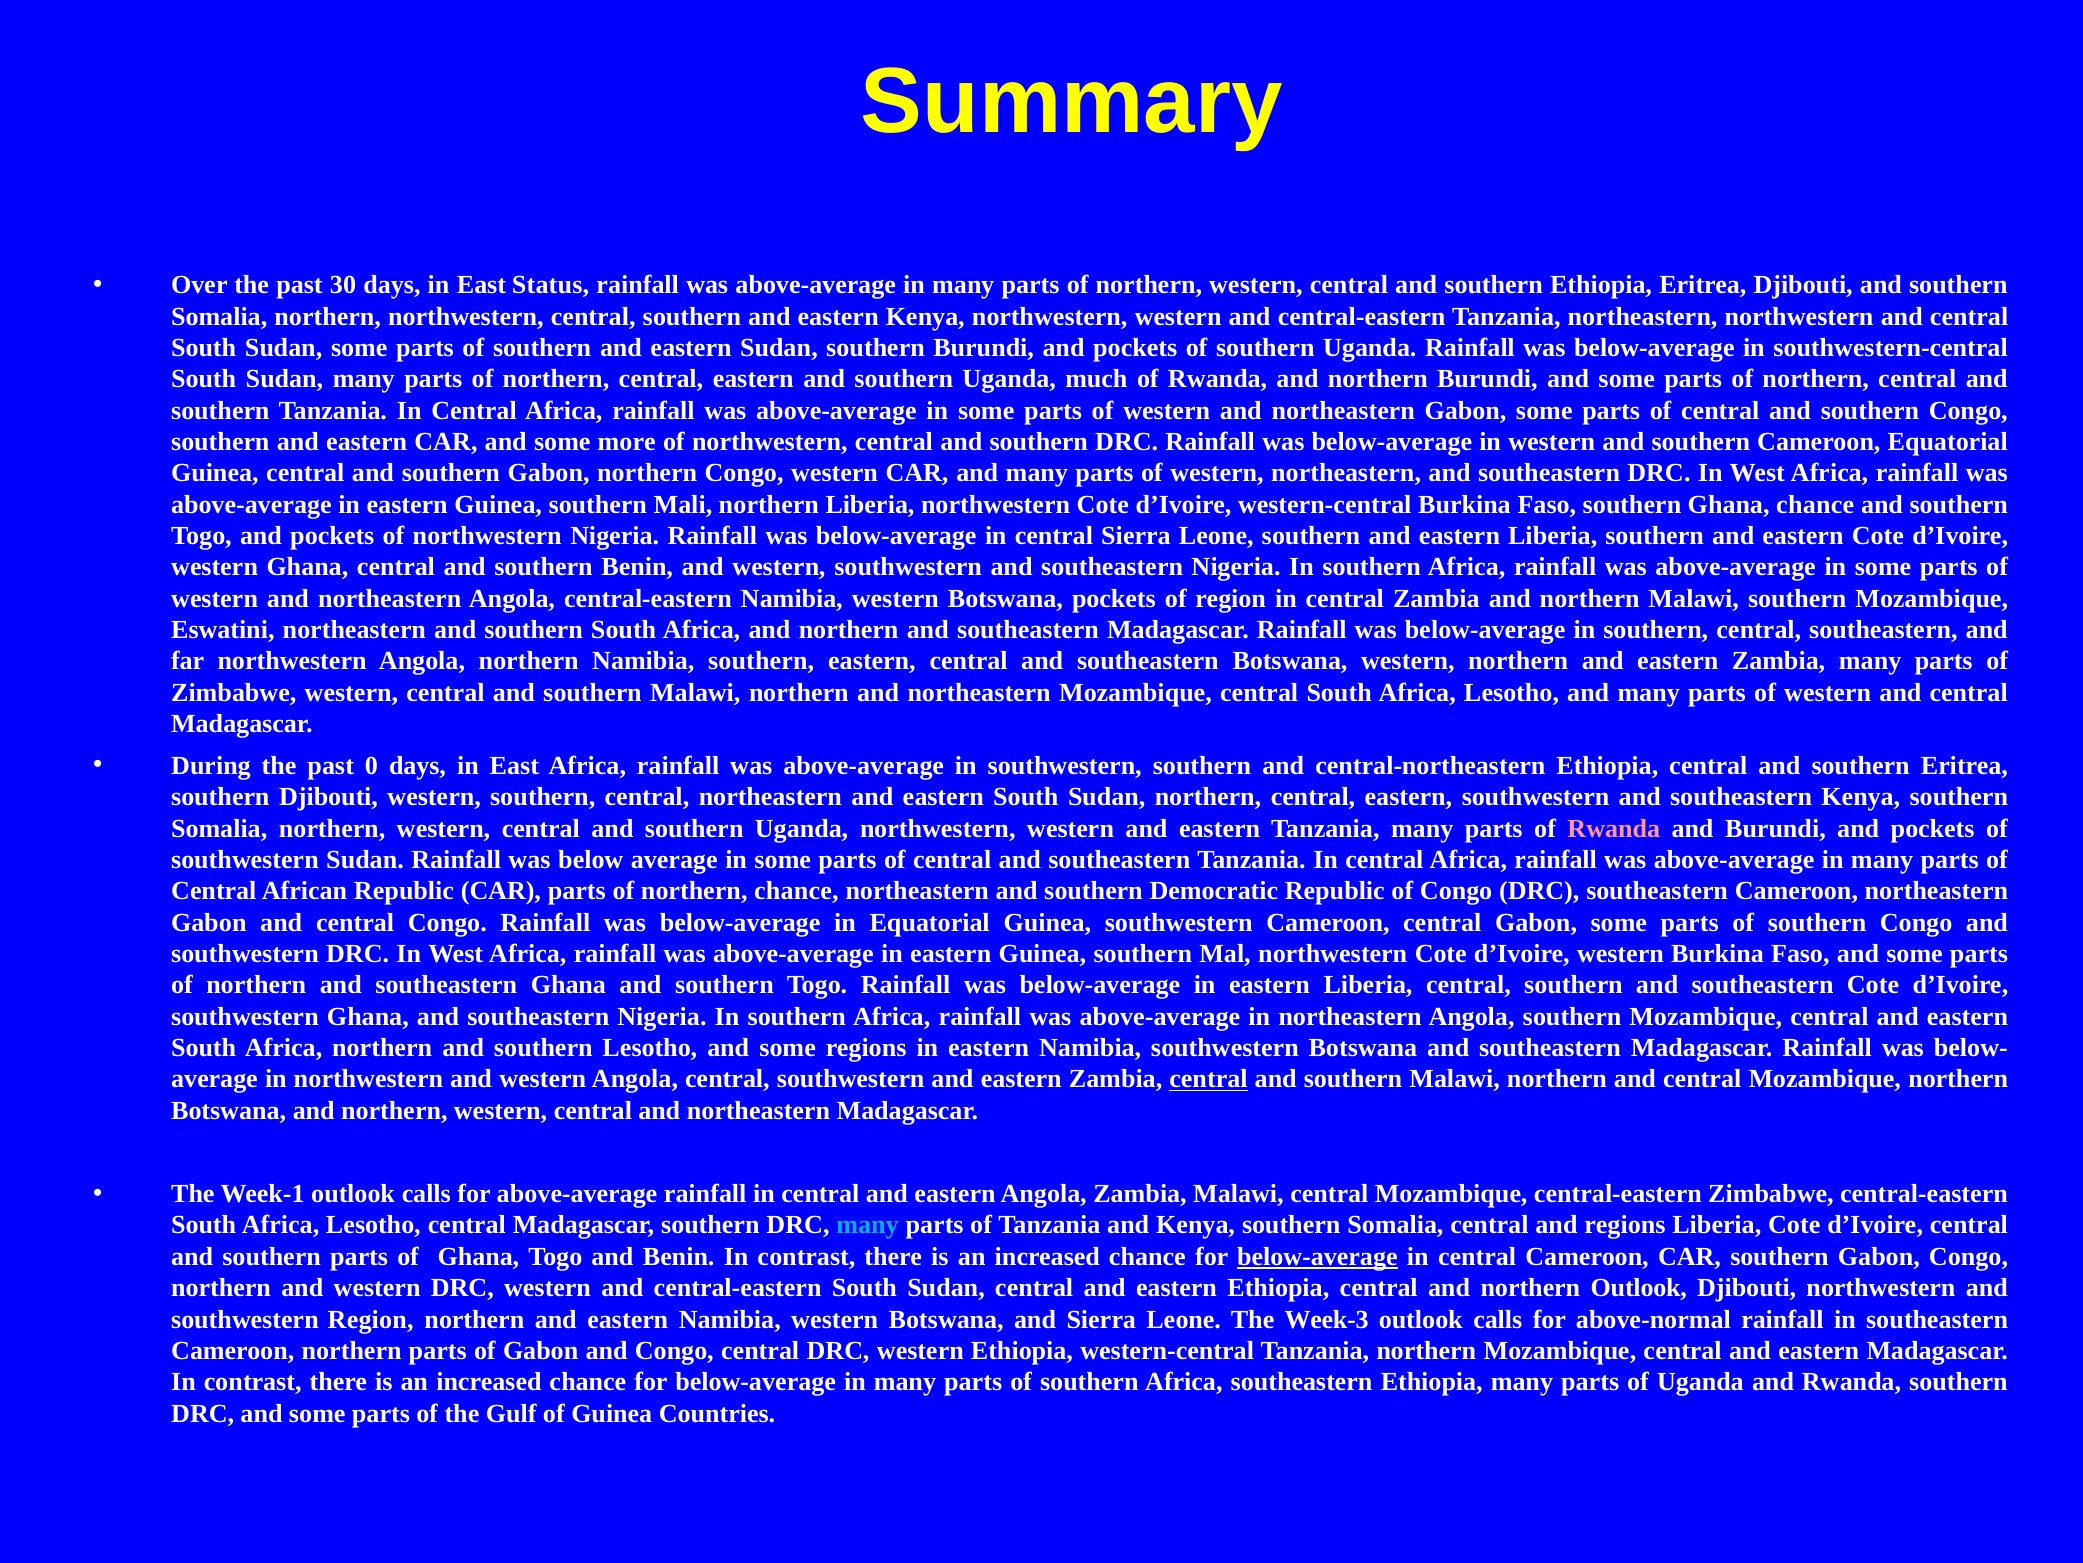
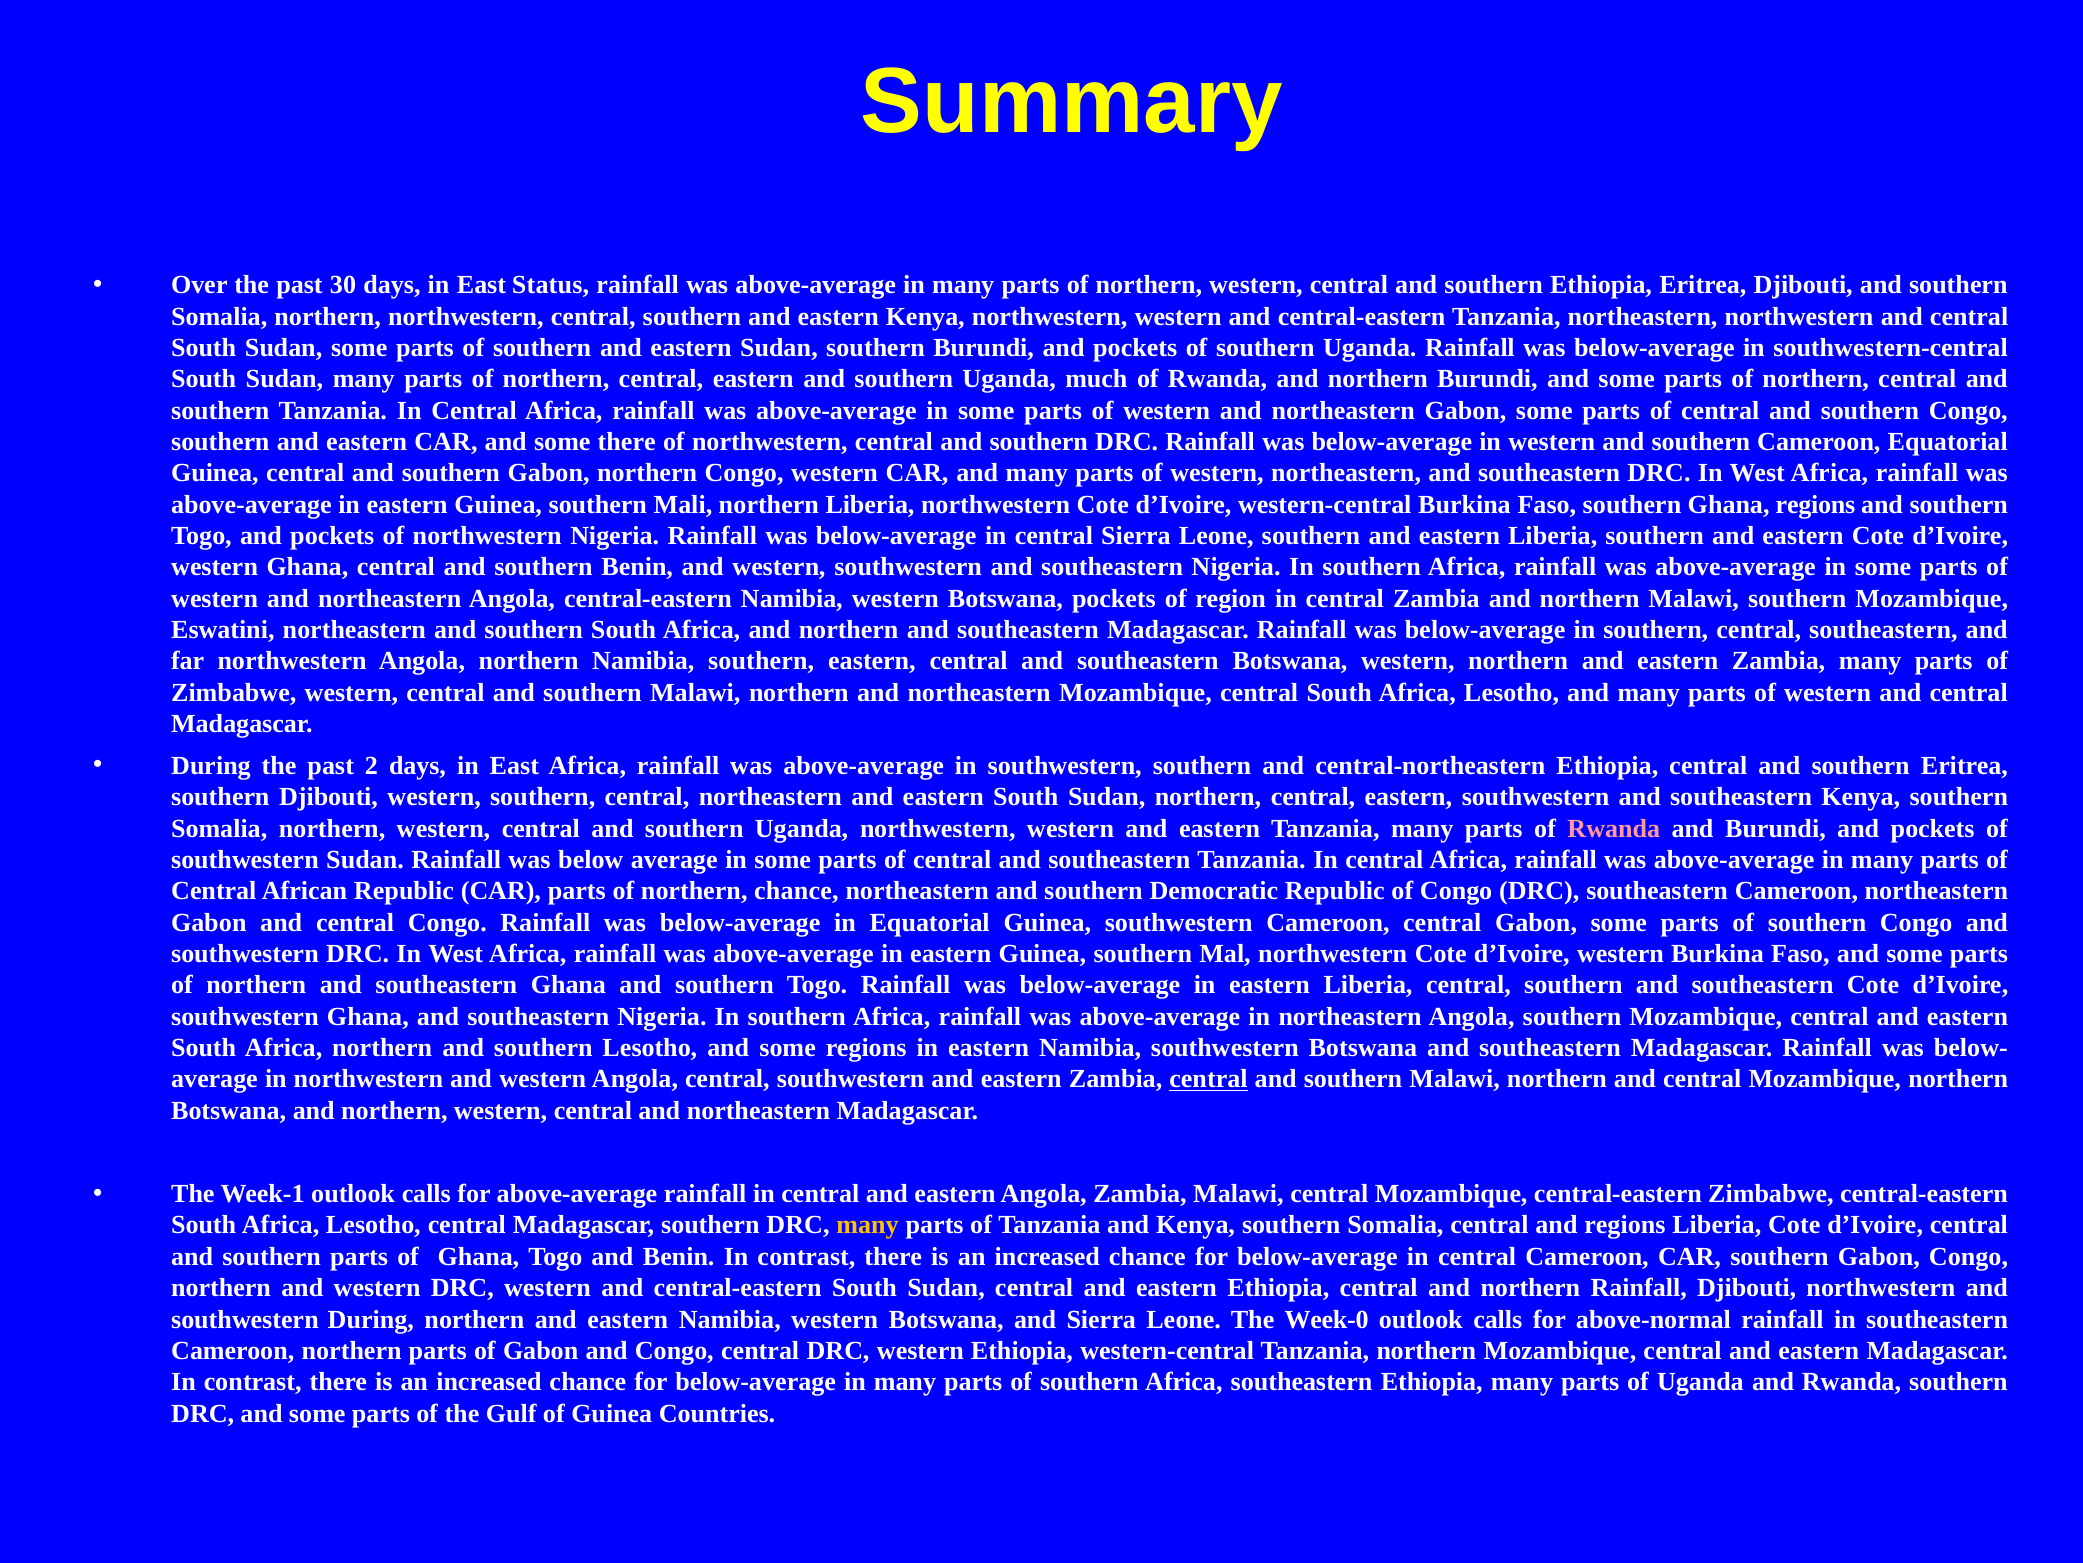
some more: more -> there
Ghana chance: chance -> regions
0: 0 -> 2
many at (868, 1225) colour: light blue -> yellow
below-average at (1317, 1256) underline: present -> none
northern Outlook: Outlook -> Rainfall
southwestern Region: Region -> During
Week-3: Week-3 -> Week-0
